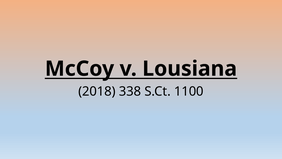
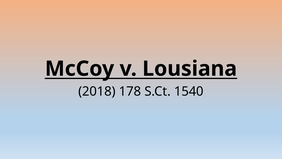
338: 338 -> 178
1100: 1100 -> 1540
